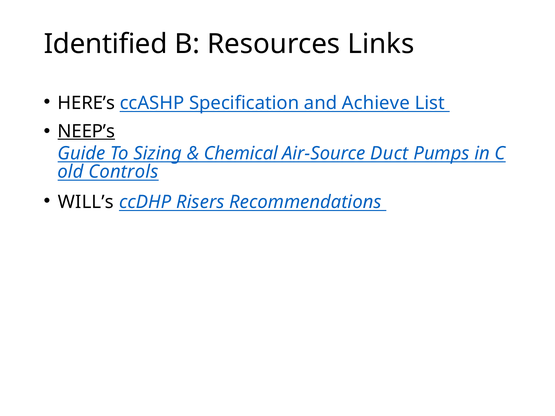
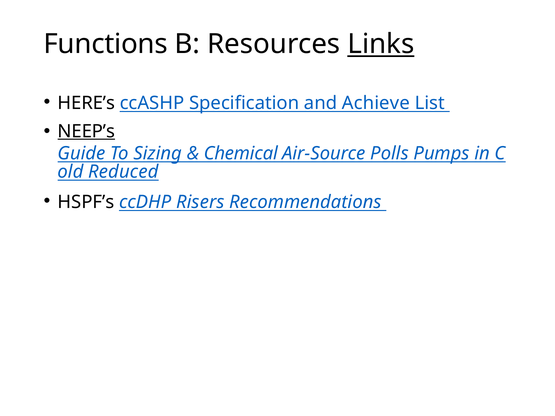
Identified: Identified -> Functions
Links underline: none -> present
Duct: Duct -> Polls
Controls: Controls -> Reduced
WILL’s: WILL’s -> HSPF’s
